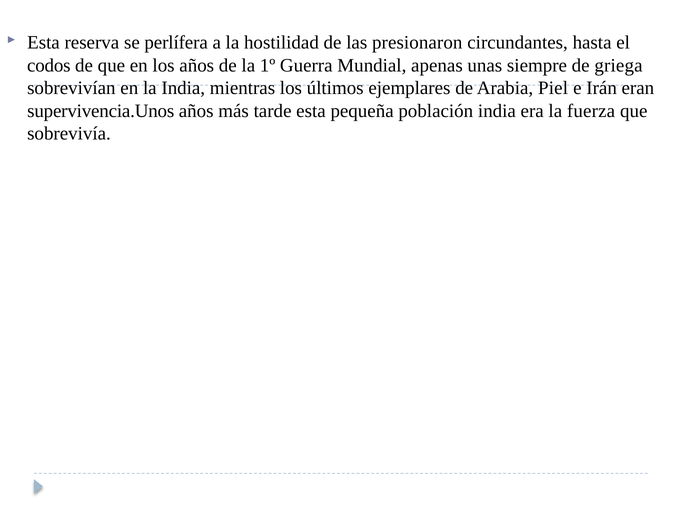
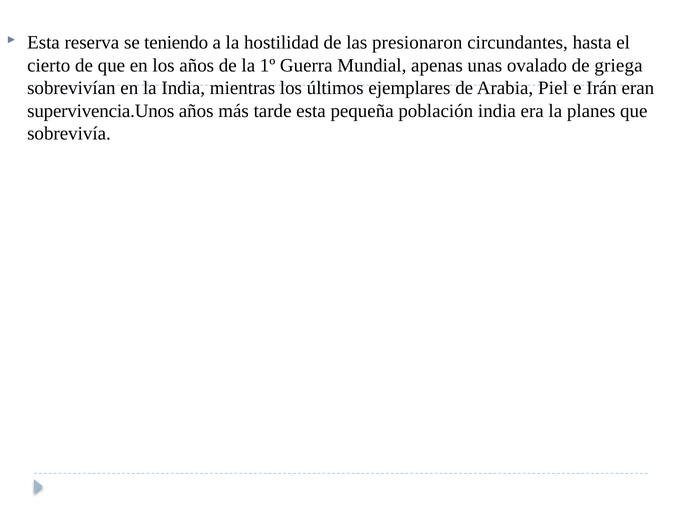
perlífera: perlífera -> teniendo
codos: codos -> cierto
siempre: siempre -> ovalado
fuerza: fuerza -> planes
